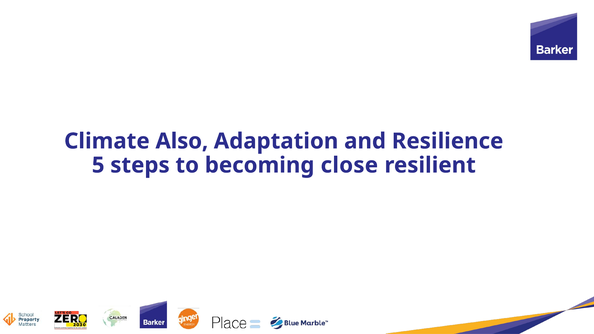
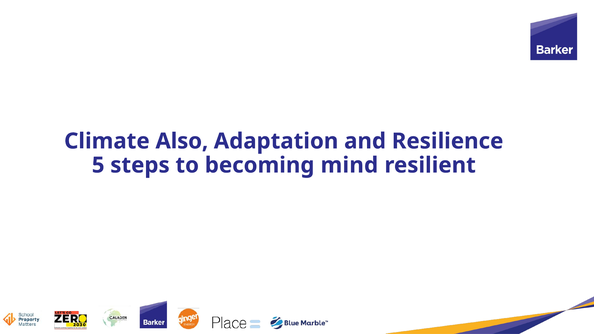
close: close -> mind
